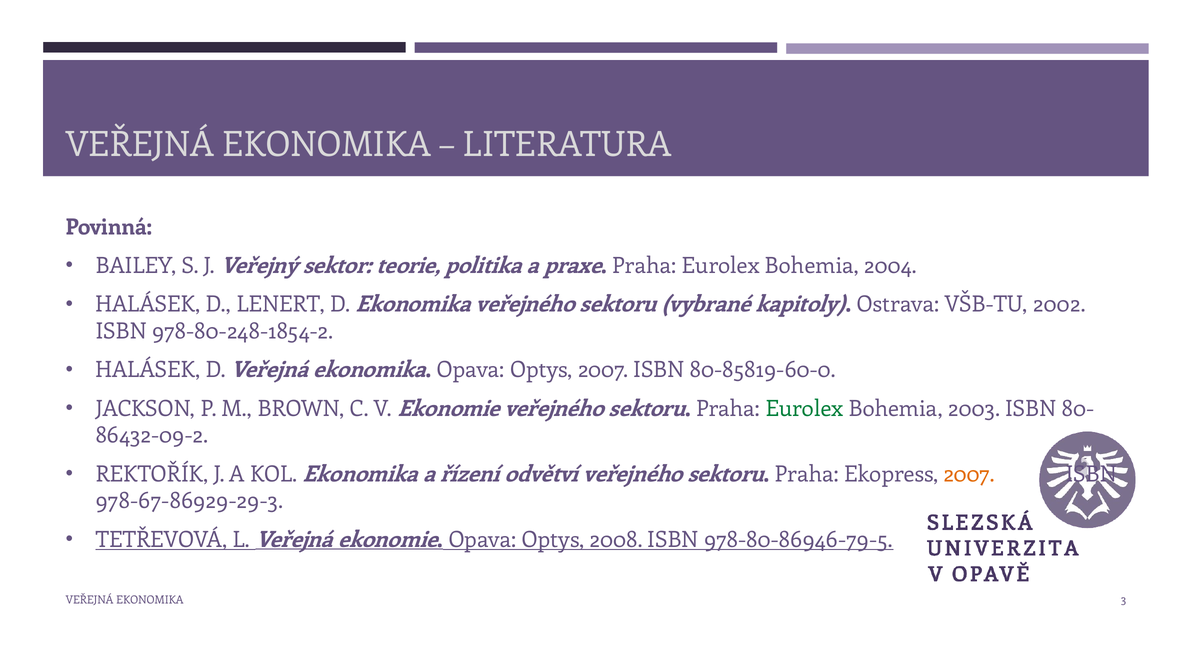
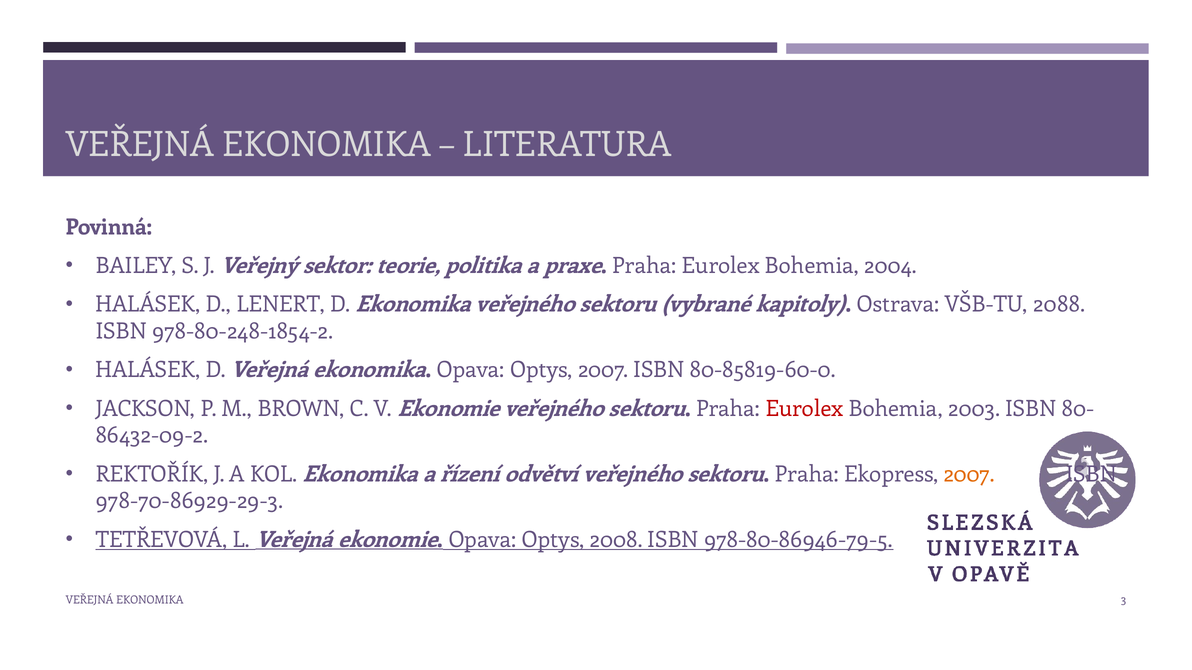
2002: 2002 -> 2088
Eurolex at (804, 409) colour: green -> red
978-67-86929-29-3: 978-67-86929-29-3 -> 978-70-86929-29-3
